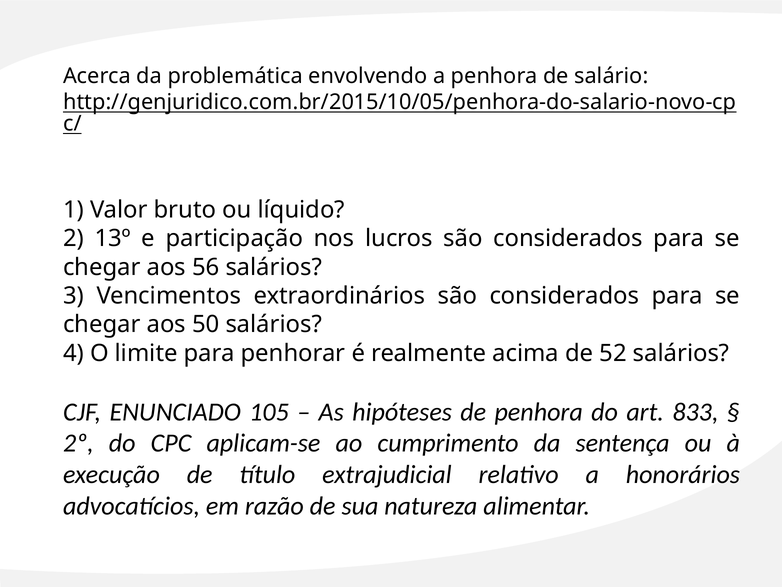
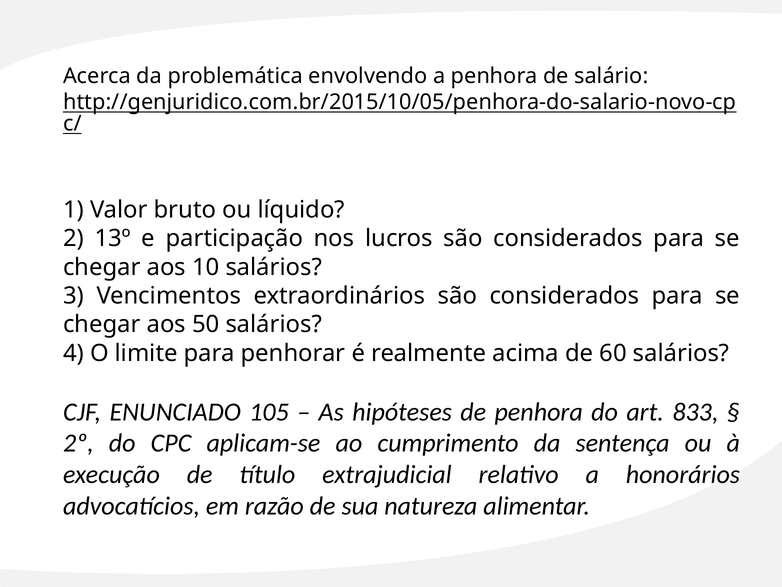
56: 56 -> 10
52: 52 -> 60
